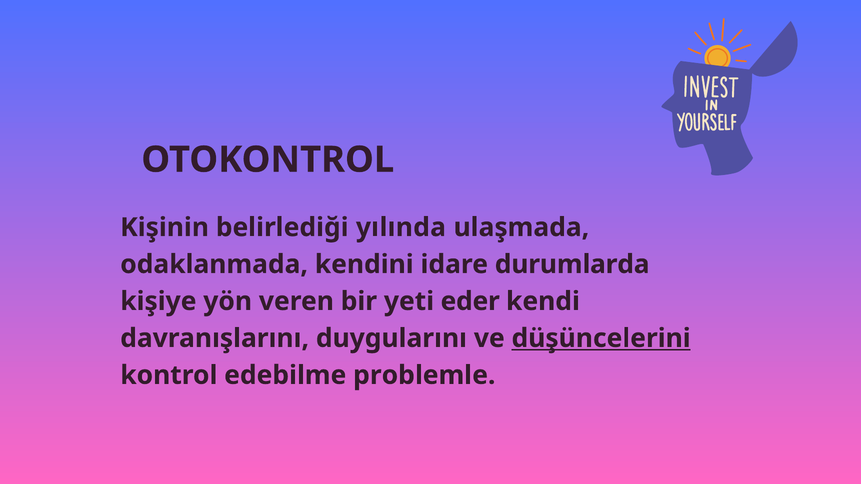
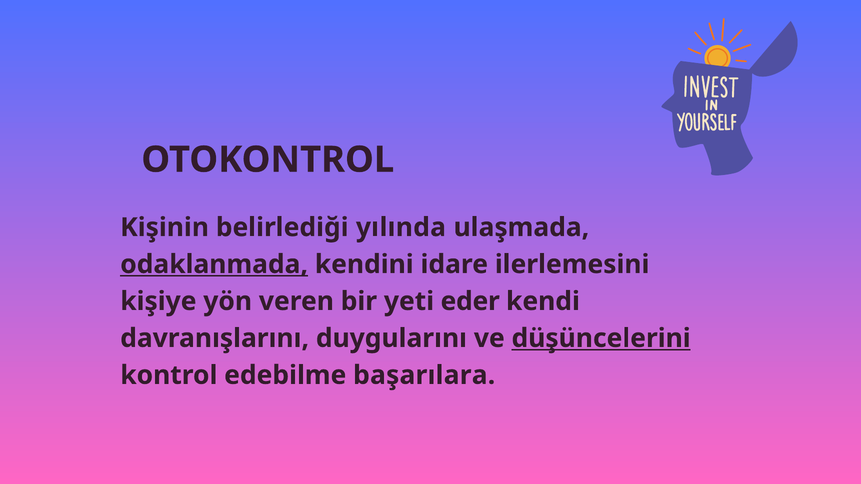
odaklanmada underline: none -> present
durumlarda: durumlarda -> ilerlemesini
problemle: problemle -> başarılara
